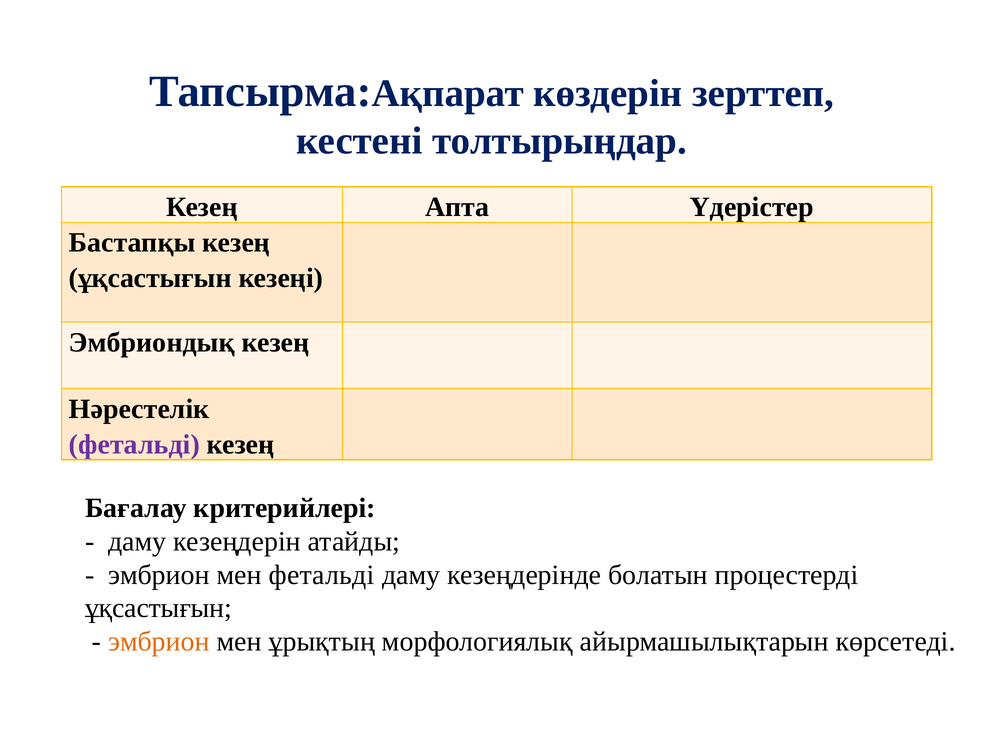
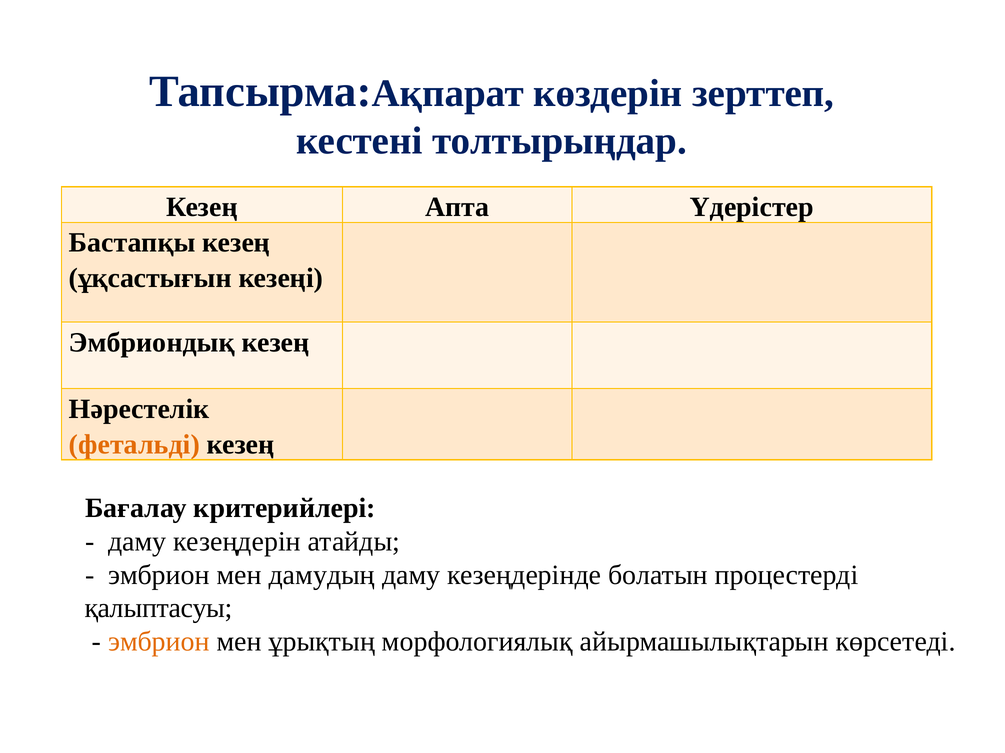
фетальді at (134, 445) colour: purple -> orange
мен фетальді: фетальді -> дамудың
ұқсастығын at (159, 609): ұқсастығын -> қалыптасуы
